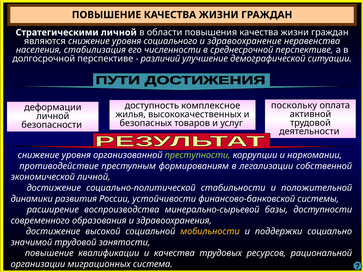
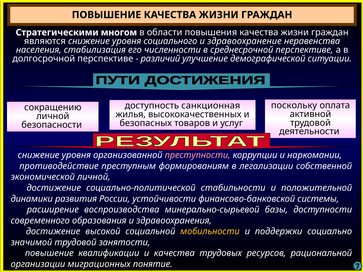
Стратегическими личной: личной -> многом
комплексное: комплексное -> санкционная
деформации: деформации -> сокращению
преступности colour: light green -> pink
система: система -> понятие
